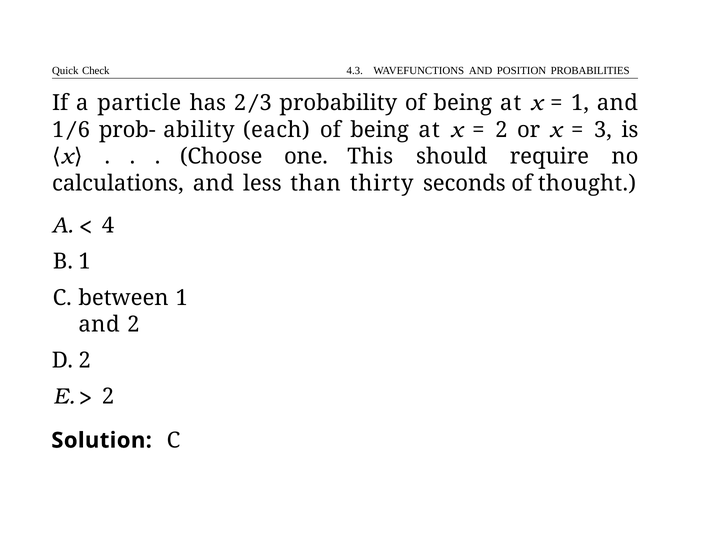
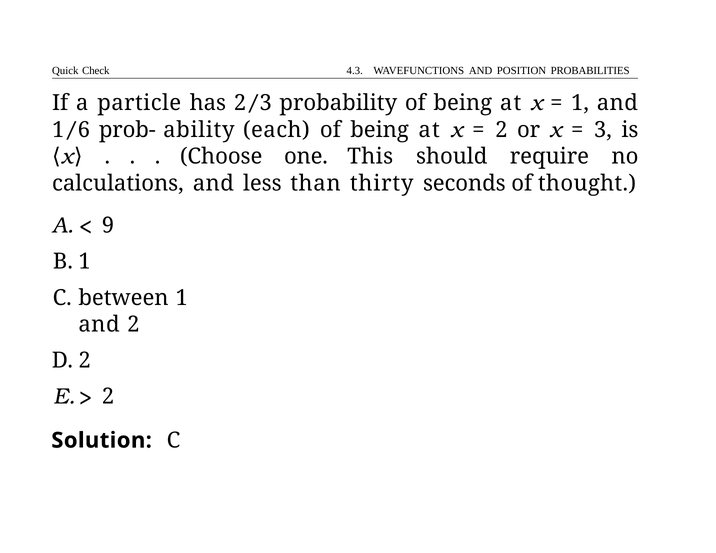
4: 4 -> 9
